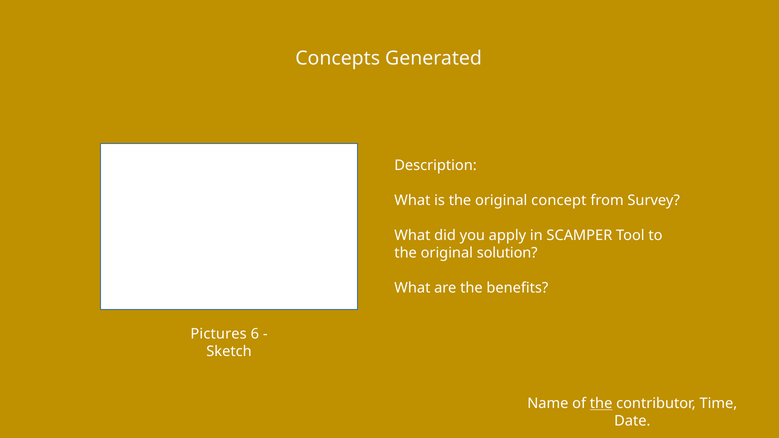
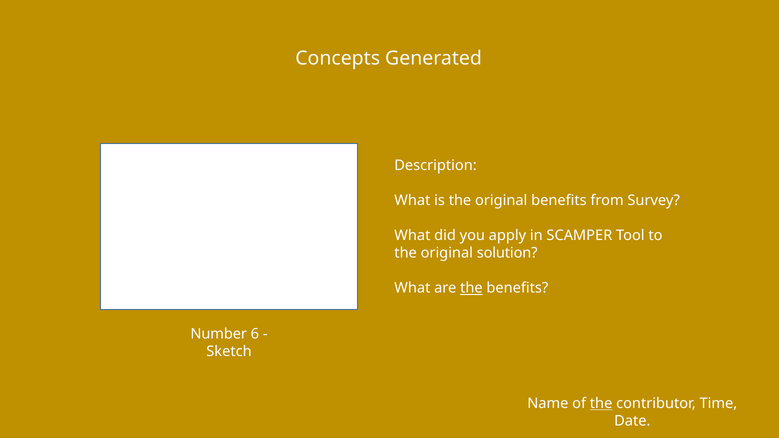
original concept: concept -> benefits
the at (471, 288) underline: none -> present
Pictures: Pictures -> Number
